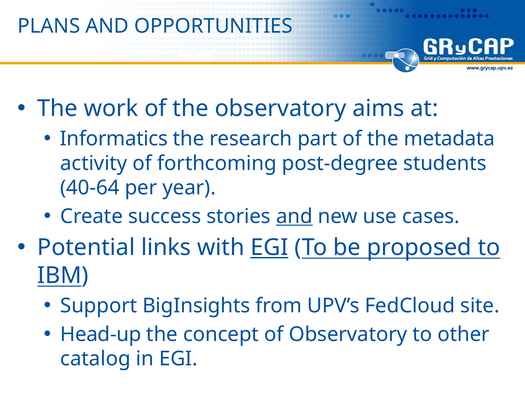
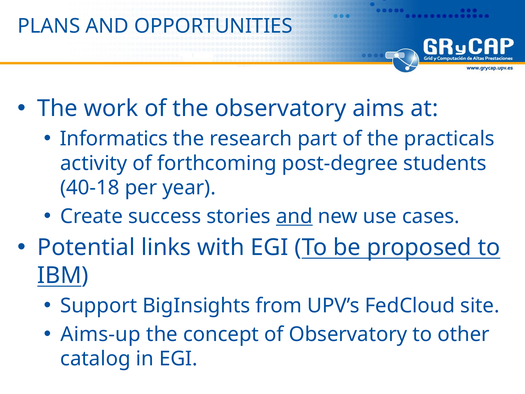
metadata: metadata -> practicals
40-64: 40-64 -> 40-18
EGI at (269, 247) underline: present -> none
Head-up: Head-up -> Aims-up
